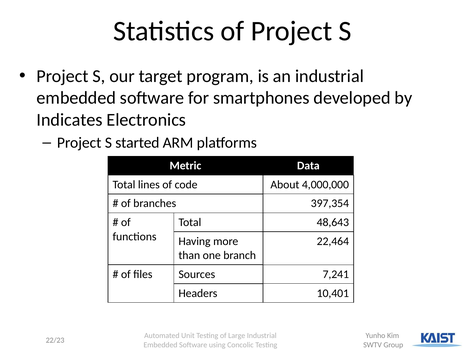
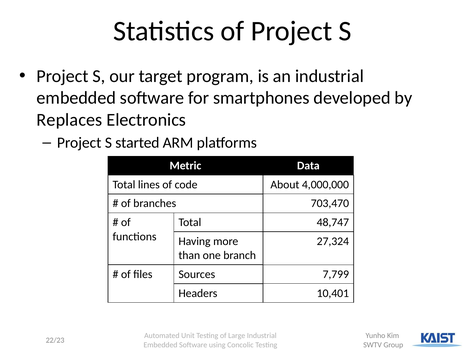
Indicates: Indicates -> Replaces
397,354: 397,354 -> 703,470
48,643: 48,643 -> 48,747
22,464: 22,464 -> 27,324
7,241: 7,241 -> 7,799
